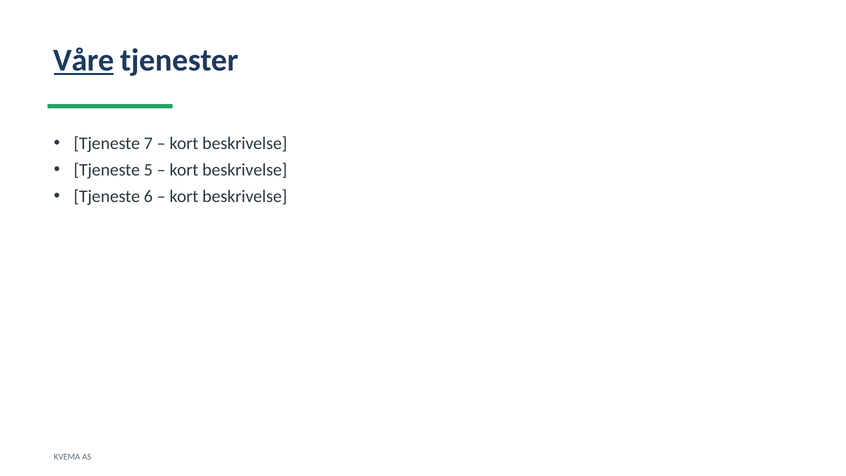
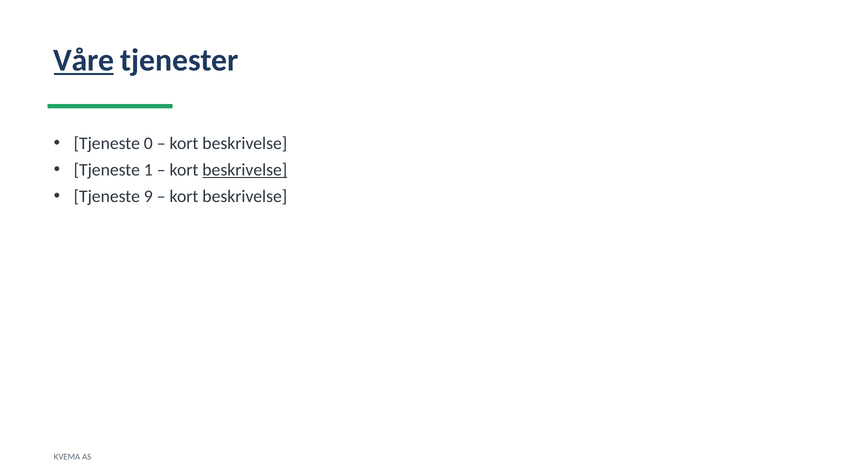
7: 7 -> 0
5: 5 -> 1
beskrivelse at (245, 170) underline: none -> present
6: 6 -> 9
